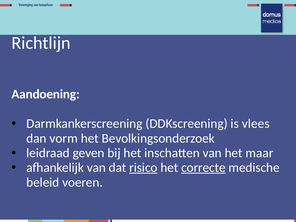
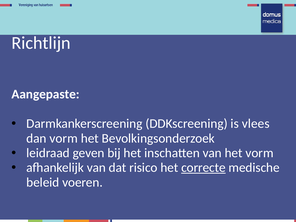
Aandoening: Aandoening -> Aangepaste
het maar: maar -> vorm
risico underline: present -> none
